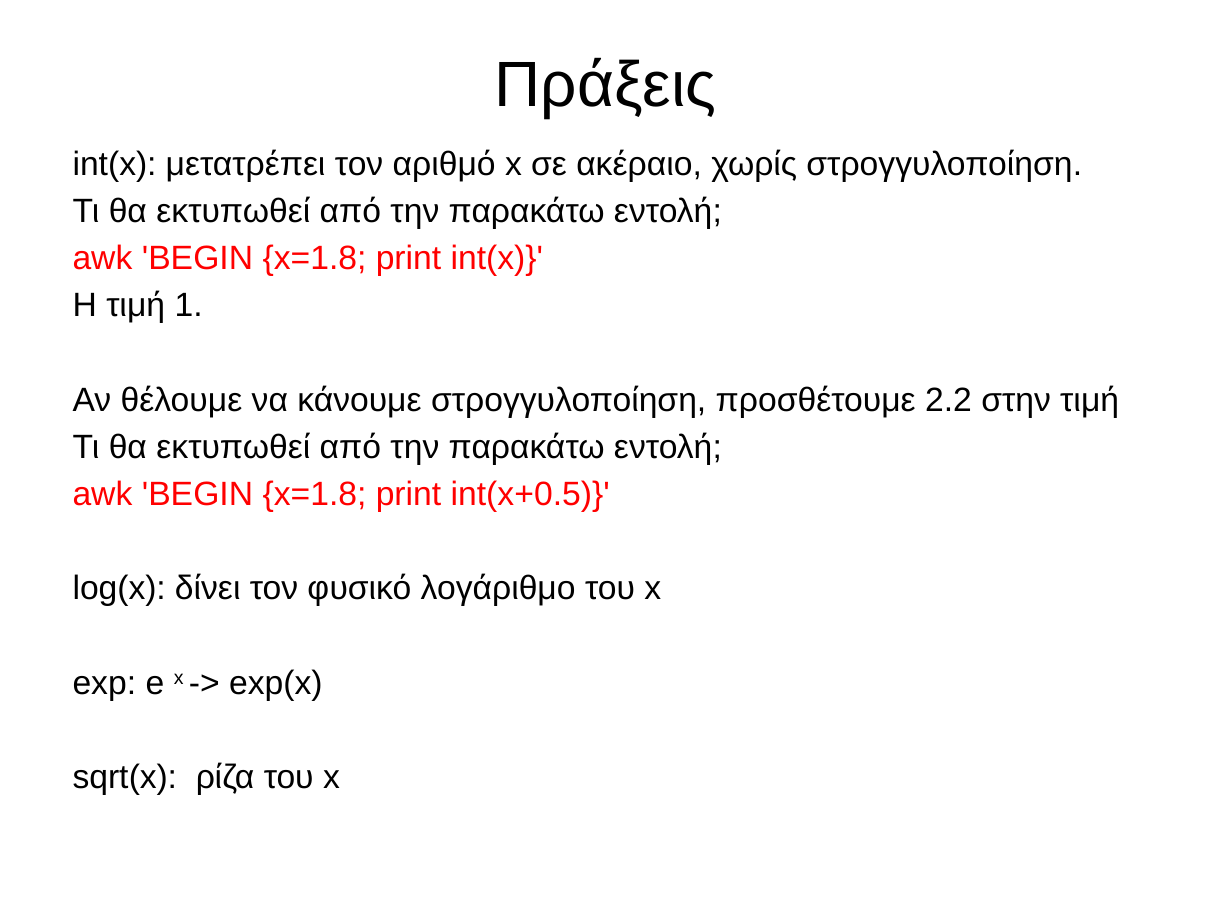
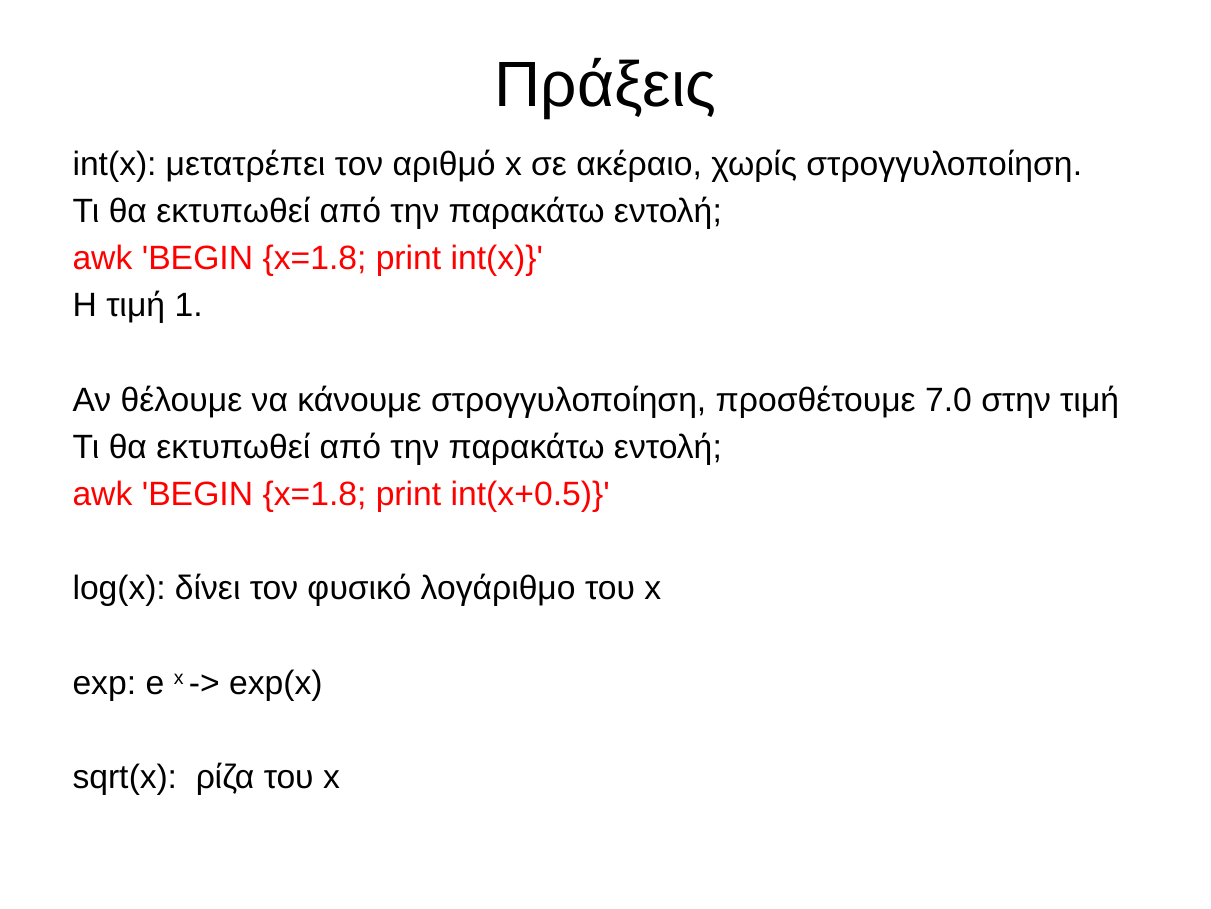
2.2: 2.2 -> 7.0
